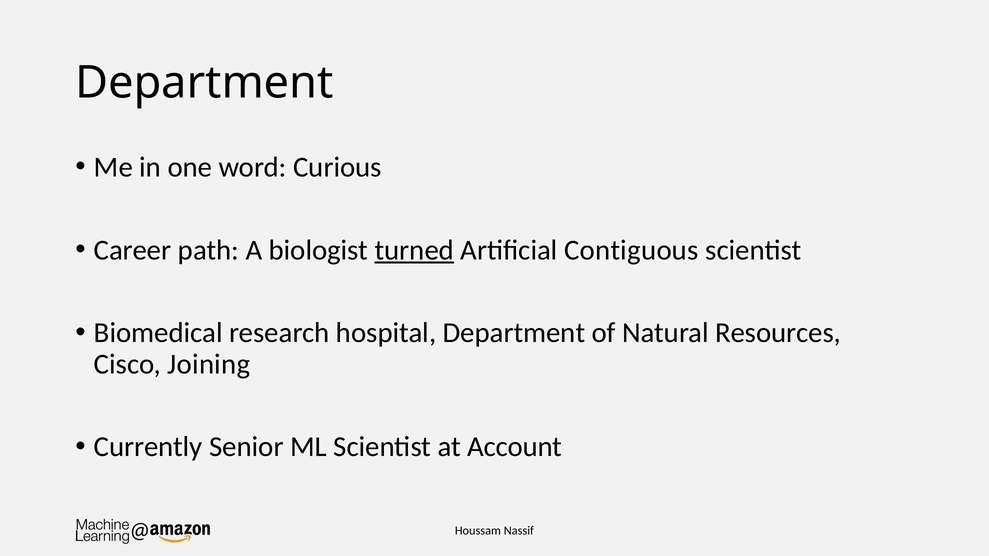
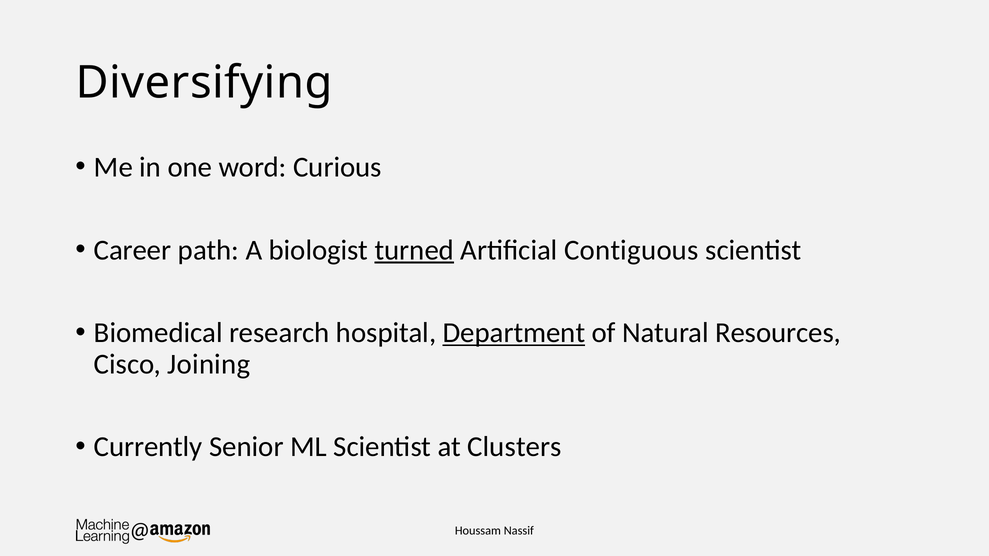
Department at (204, 83): Department -> Diversifying
Department at (514, 333) underline: none -> present
Account: Account -> Clusters
